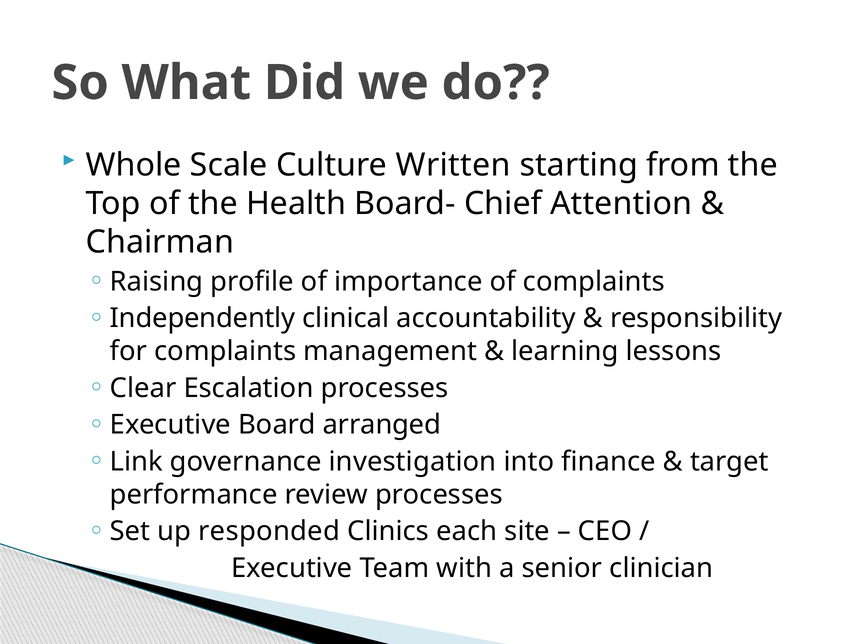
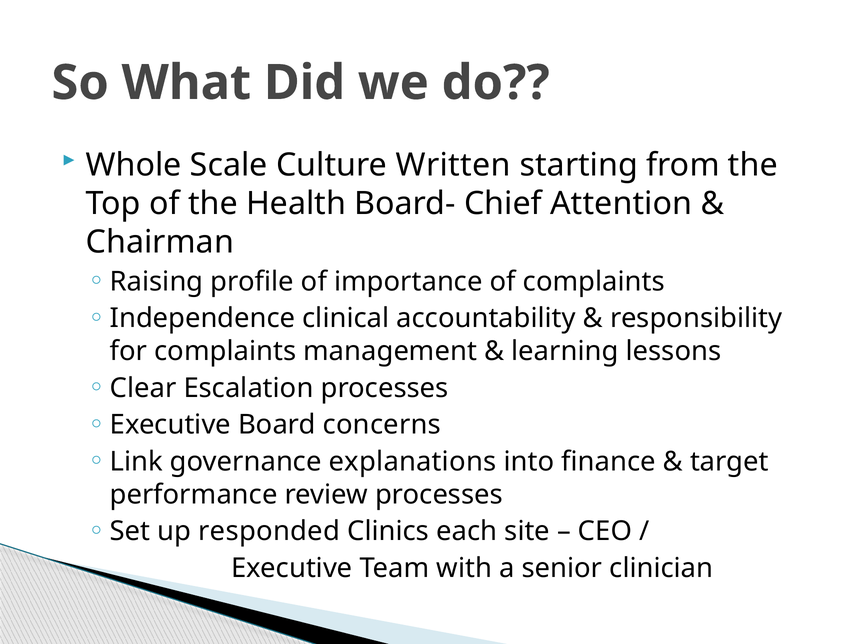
Independently: Independently -> Independence
arranged: arranged -> concerns
investigation: investigation -> explanations
